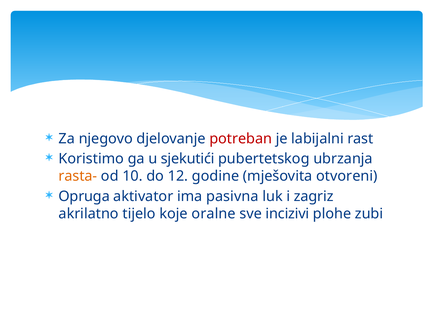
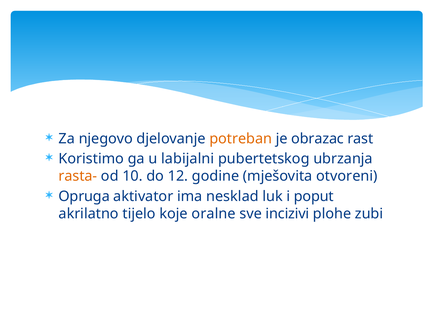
potreban colour: red -> orange
labijalni: labijalni -> obrazac
sjekutići: sjekutići -> labijalni
pasivna: pasivna -> nesklad
zagriz: zagriz -> poput
